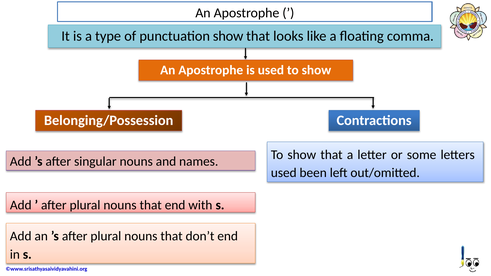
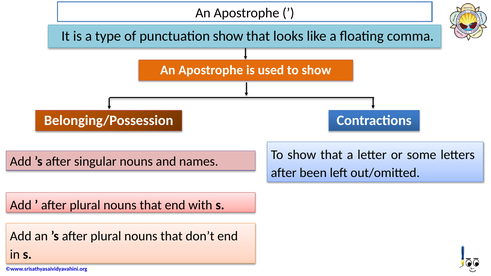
used at (284, 173): used -> after
